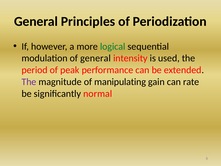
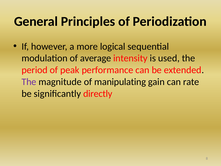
logical colour: green -> black
of general: general -> average
normal: normal -> directly
